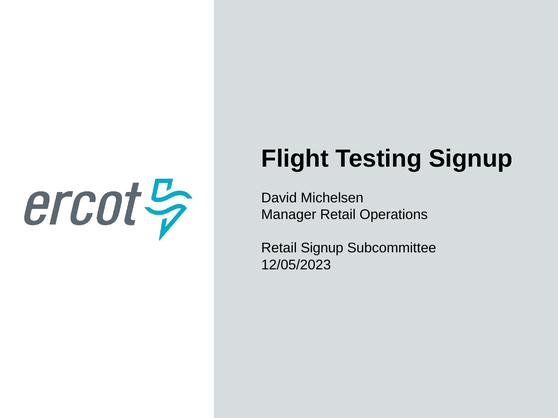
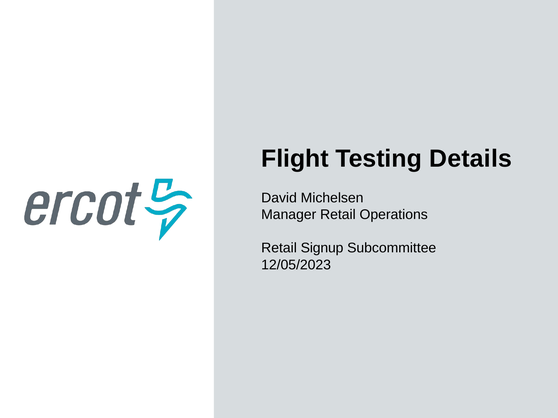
Testing Signup: Signup -> Details
